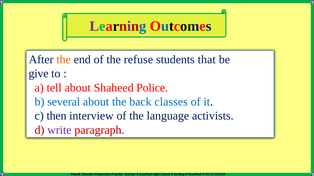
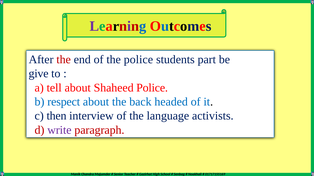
the at (64, 60) colour: orange -> red
the refuse: refuse -> police
that: that -> part
several: several -> respect
classes: classes -> headed
